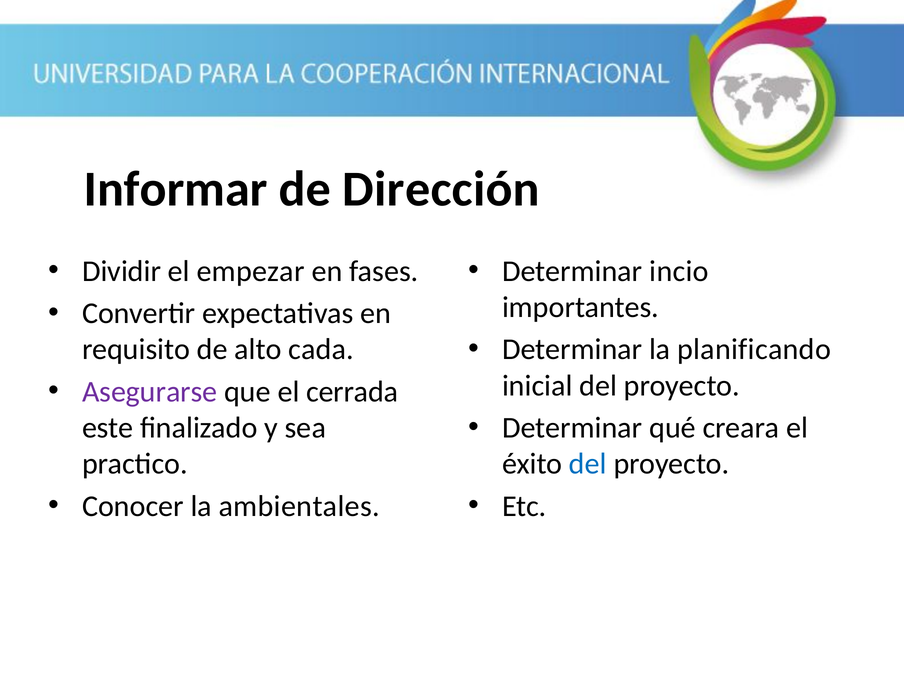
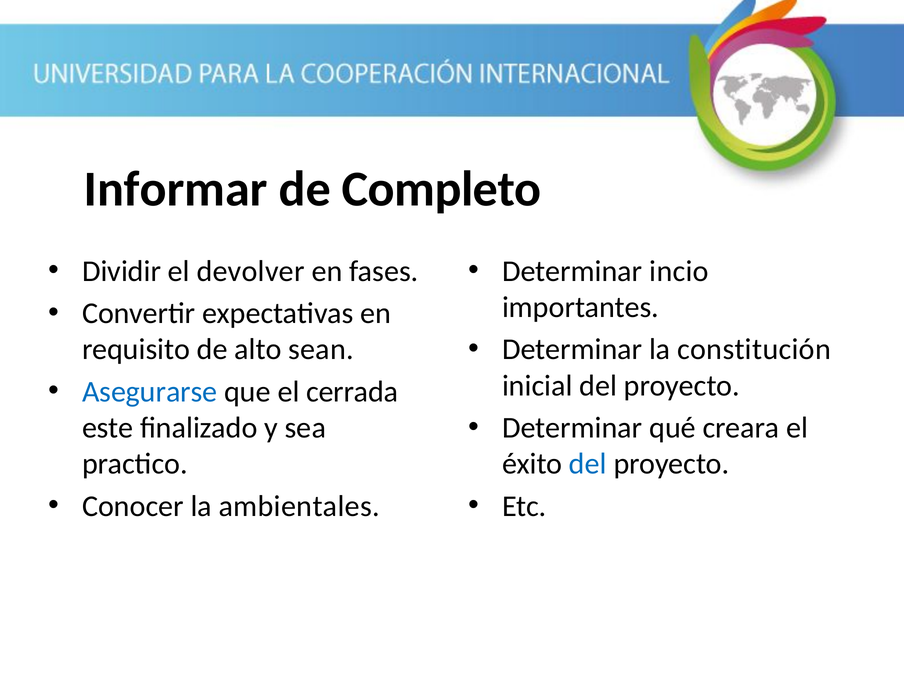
Dirección: Dirección -> Completo
empezar: empezar -> devolver
planificando: planificando -> constitución
cada: cada -> sean
Asegurarse colour: purple -> blue
